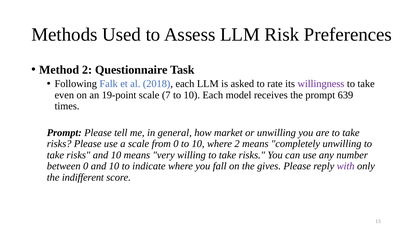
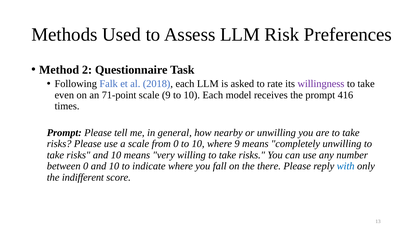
19-point: 19-point -> 71-point
scale 7: 7 -> 9
639: 639 -> 416
market: market -> nearby
where 2: 2 -> 9
gives: gives -> there
with colour: purple -> blue
